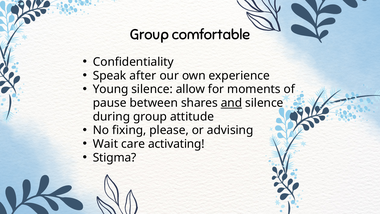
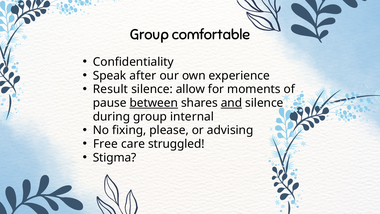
Young: Young -> Result
between underline: none -> present
attitude: attitude -> internal
Wait: Wait -> Free
activating: activating -> struggled
